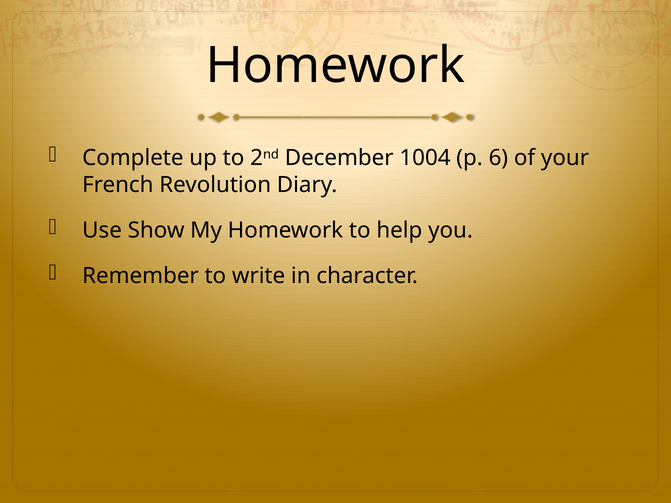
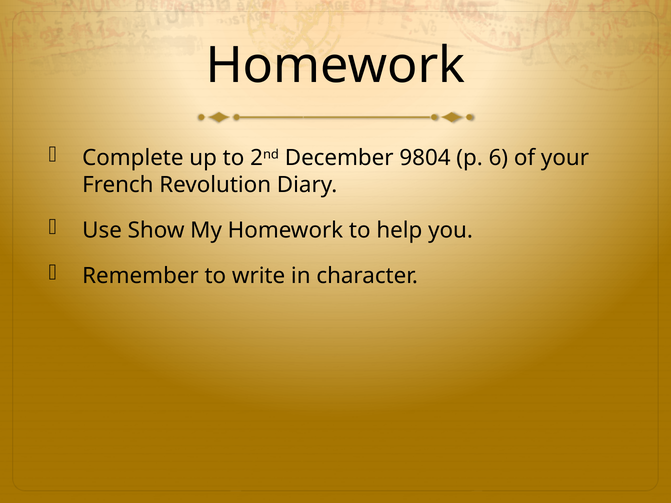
1004: 1004 -> 9804
